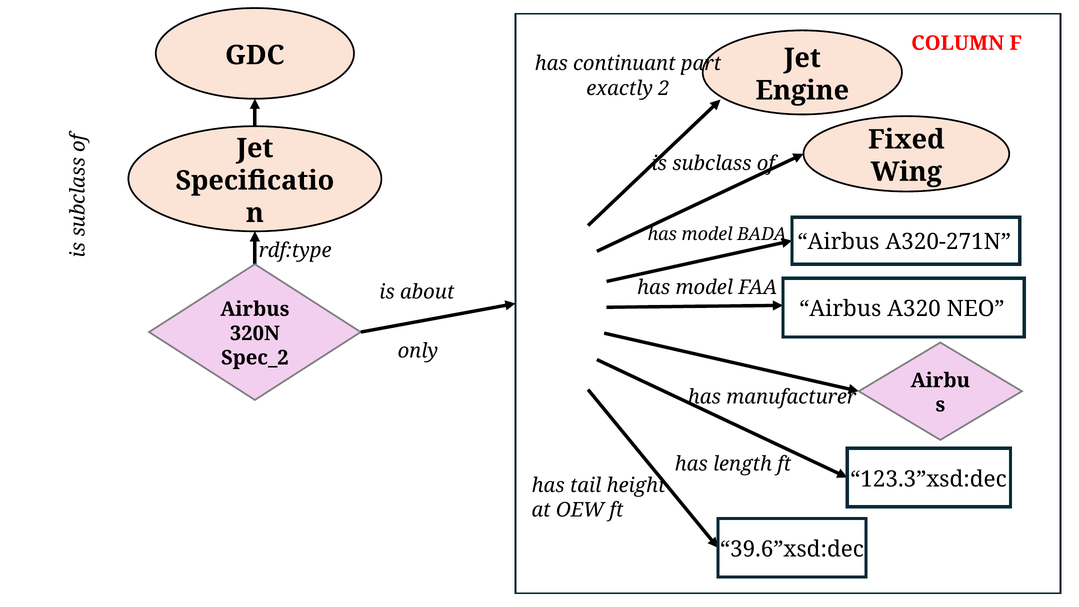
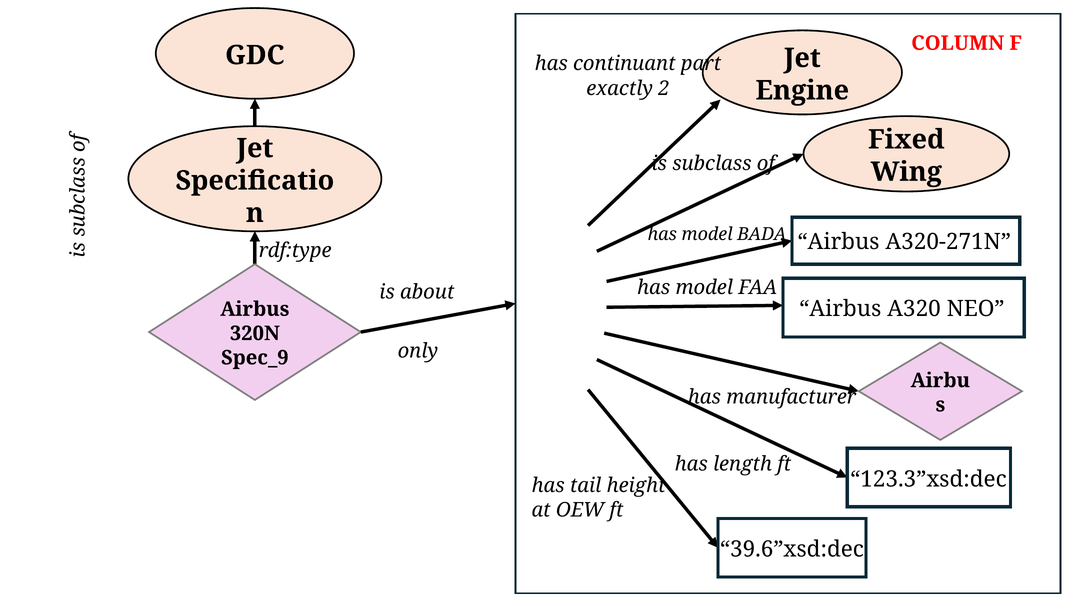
Spec_2: Spec_2 -> Spec_9
